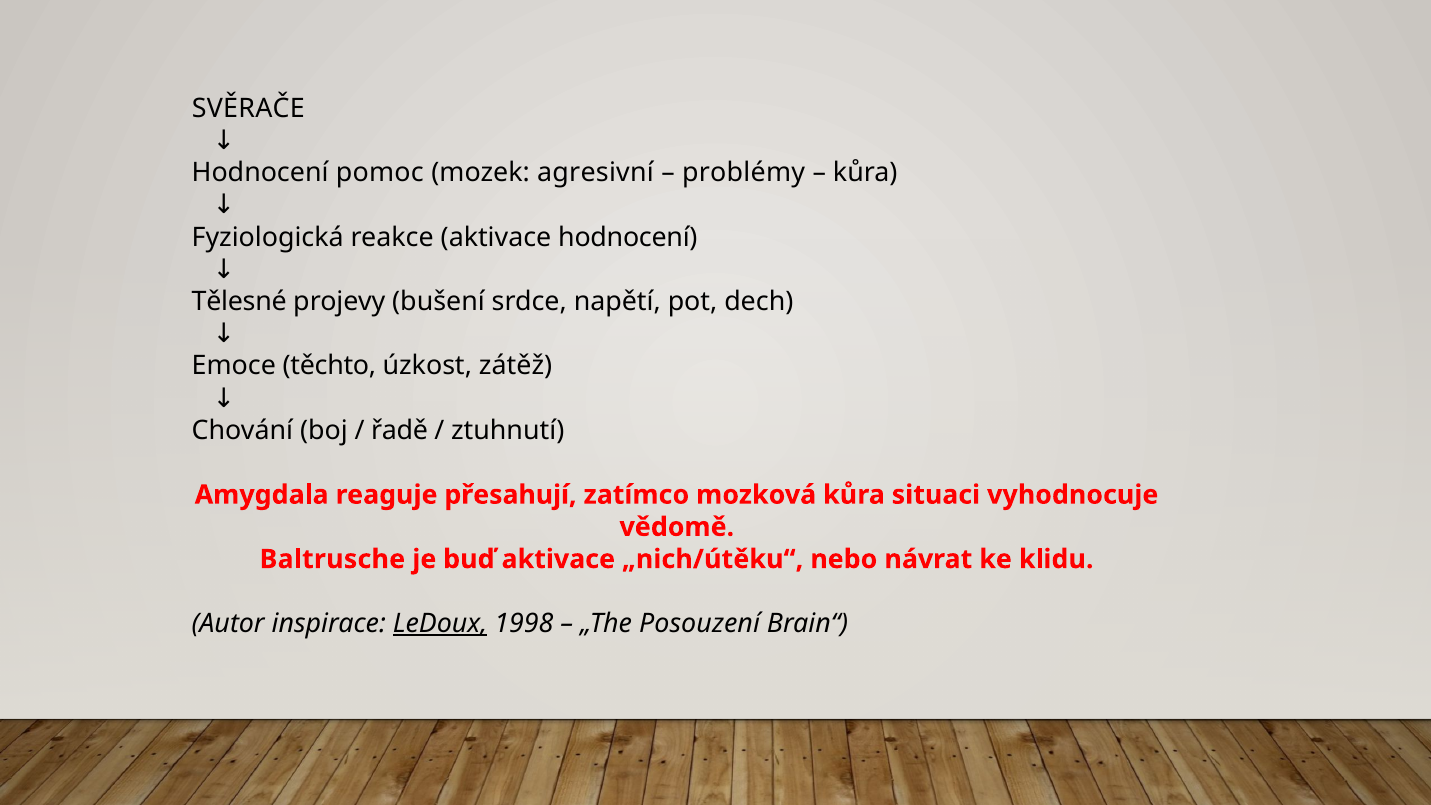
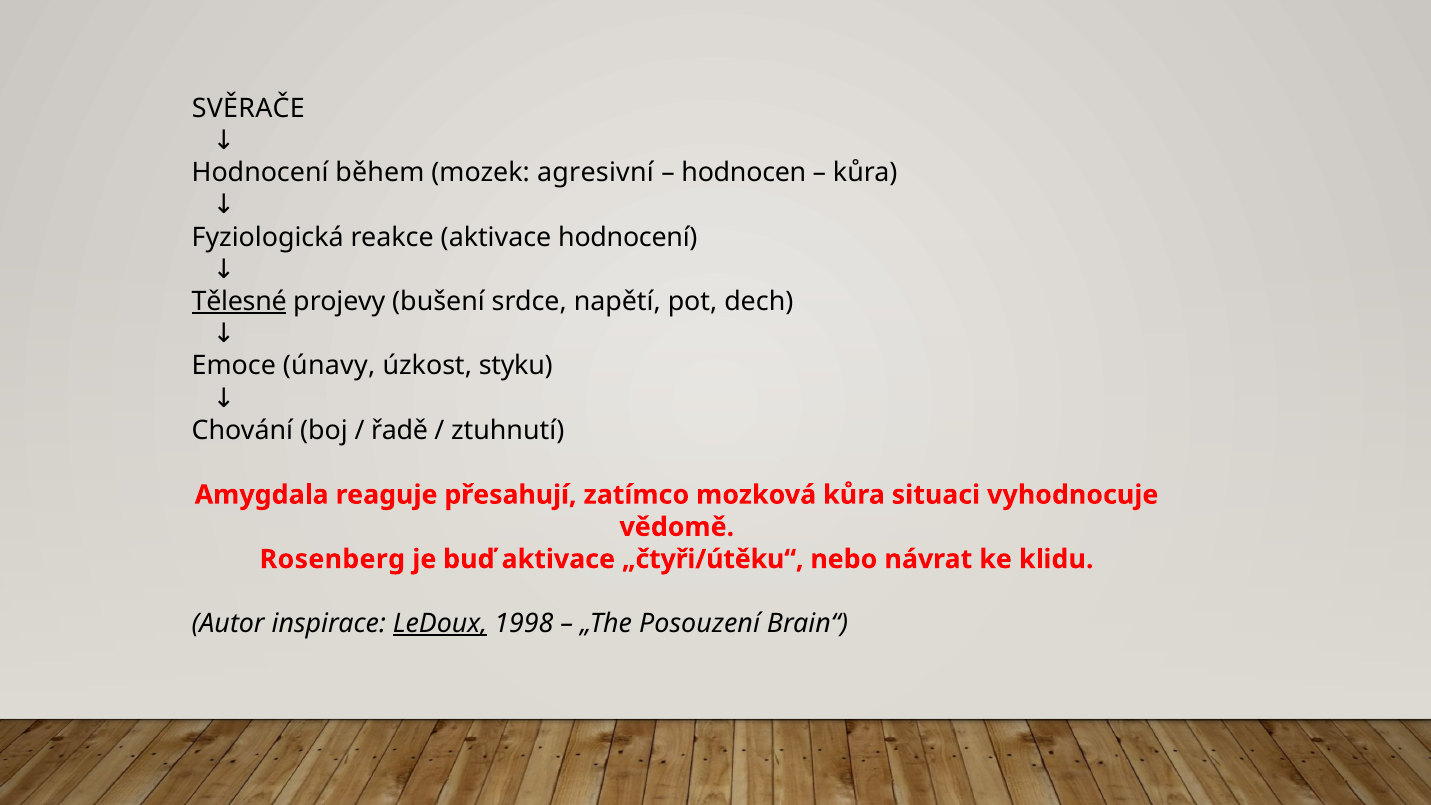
pomoc: pomoc -> během
problémy: problémy -> hodnocen
Tělesné underline: none -> present
těchto: těchto -> únavy
zátěž: zátěž -> styku
Baltrusche: Baltrusche -> Rosenberg
„nich/útěku“: „nich/útěku“ -> „čtyři/útěku“
